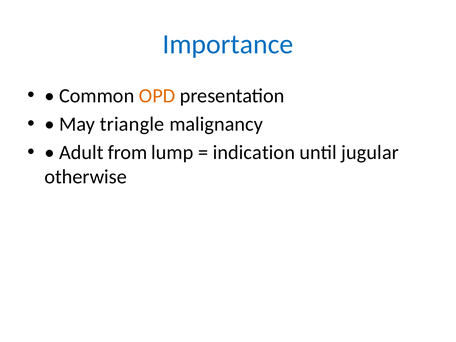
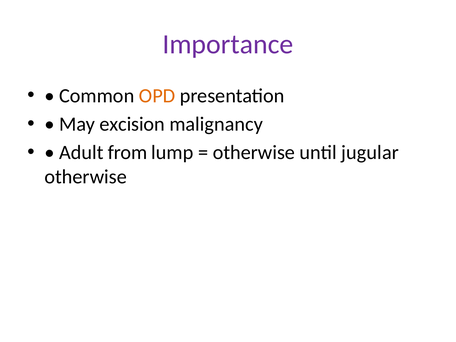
Importance colour: blue -> purple
triangle: triangle -> excision
indication at (254, 152): indication -> otherwise
